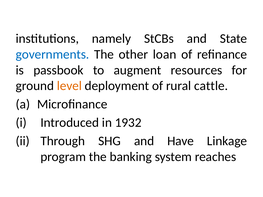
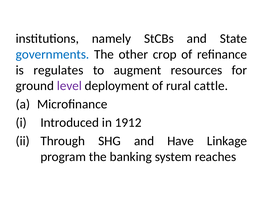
loan: loan -> crop
passbook: passbook -> regulates
level colour: orange -> purple
1932: 1932 -> 1912
